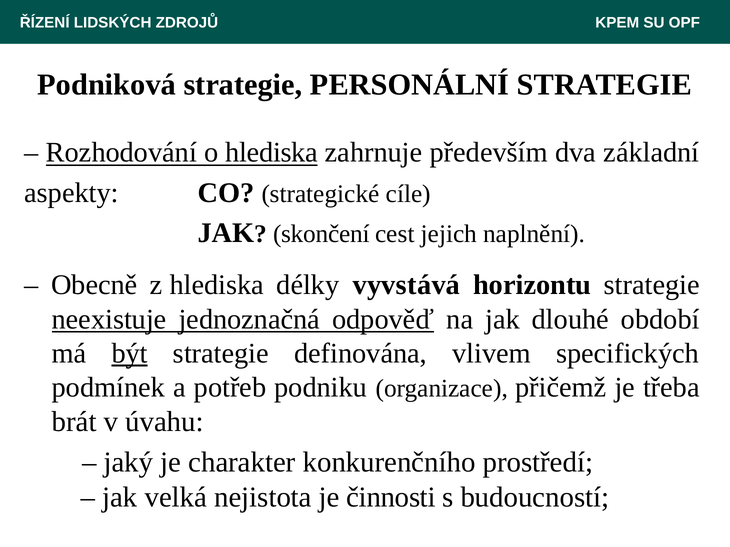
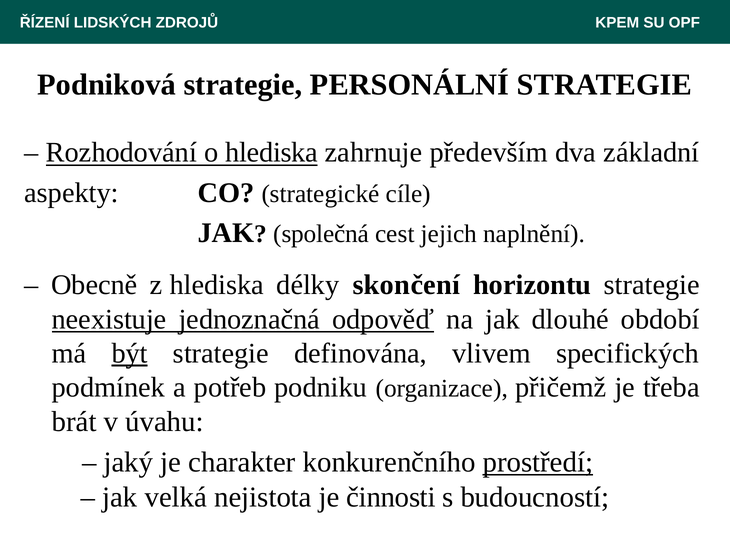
skončení: skončení -> společná
vyvstává: vyvstává -> skončení
prostředí underline: none -> present
